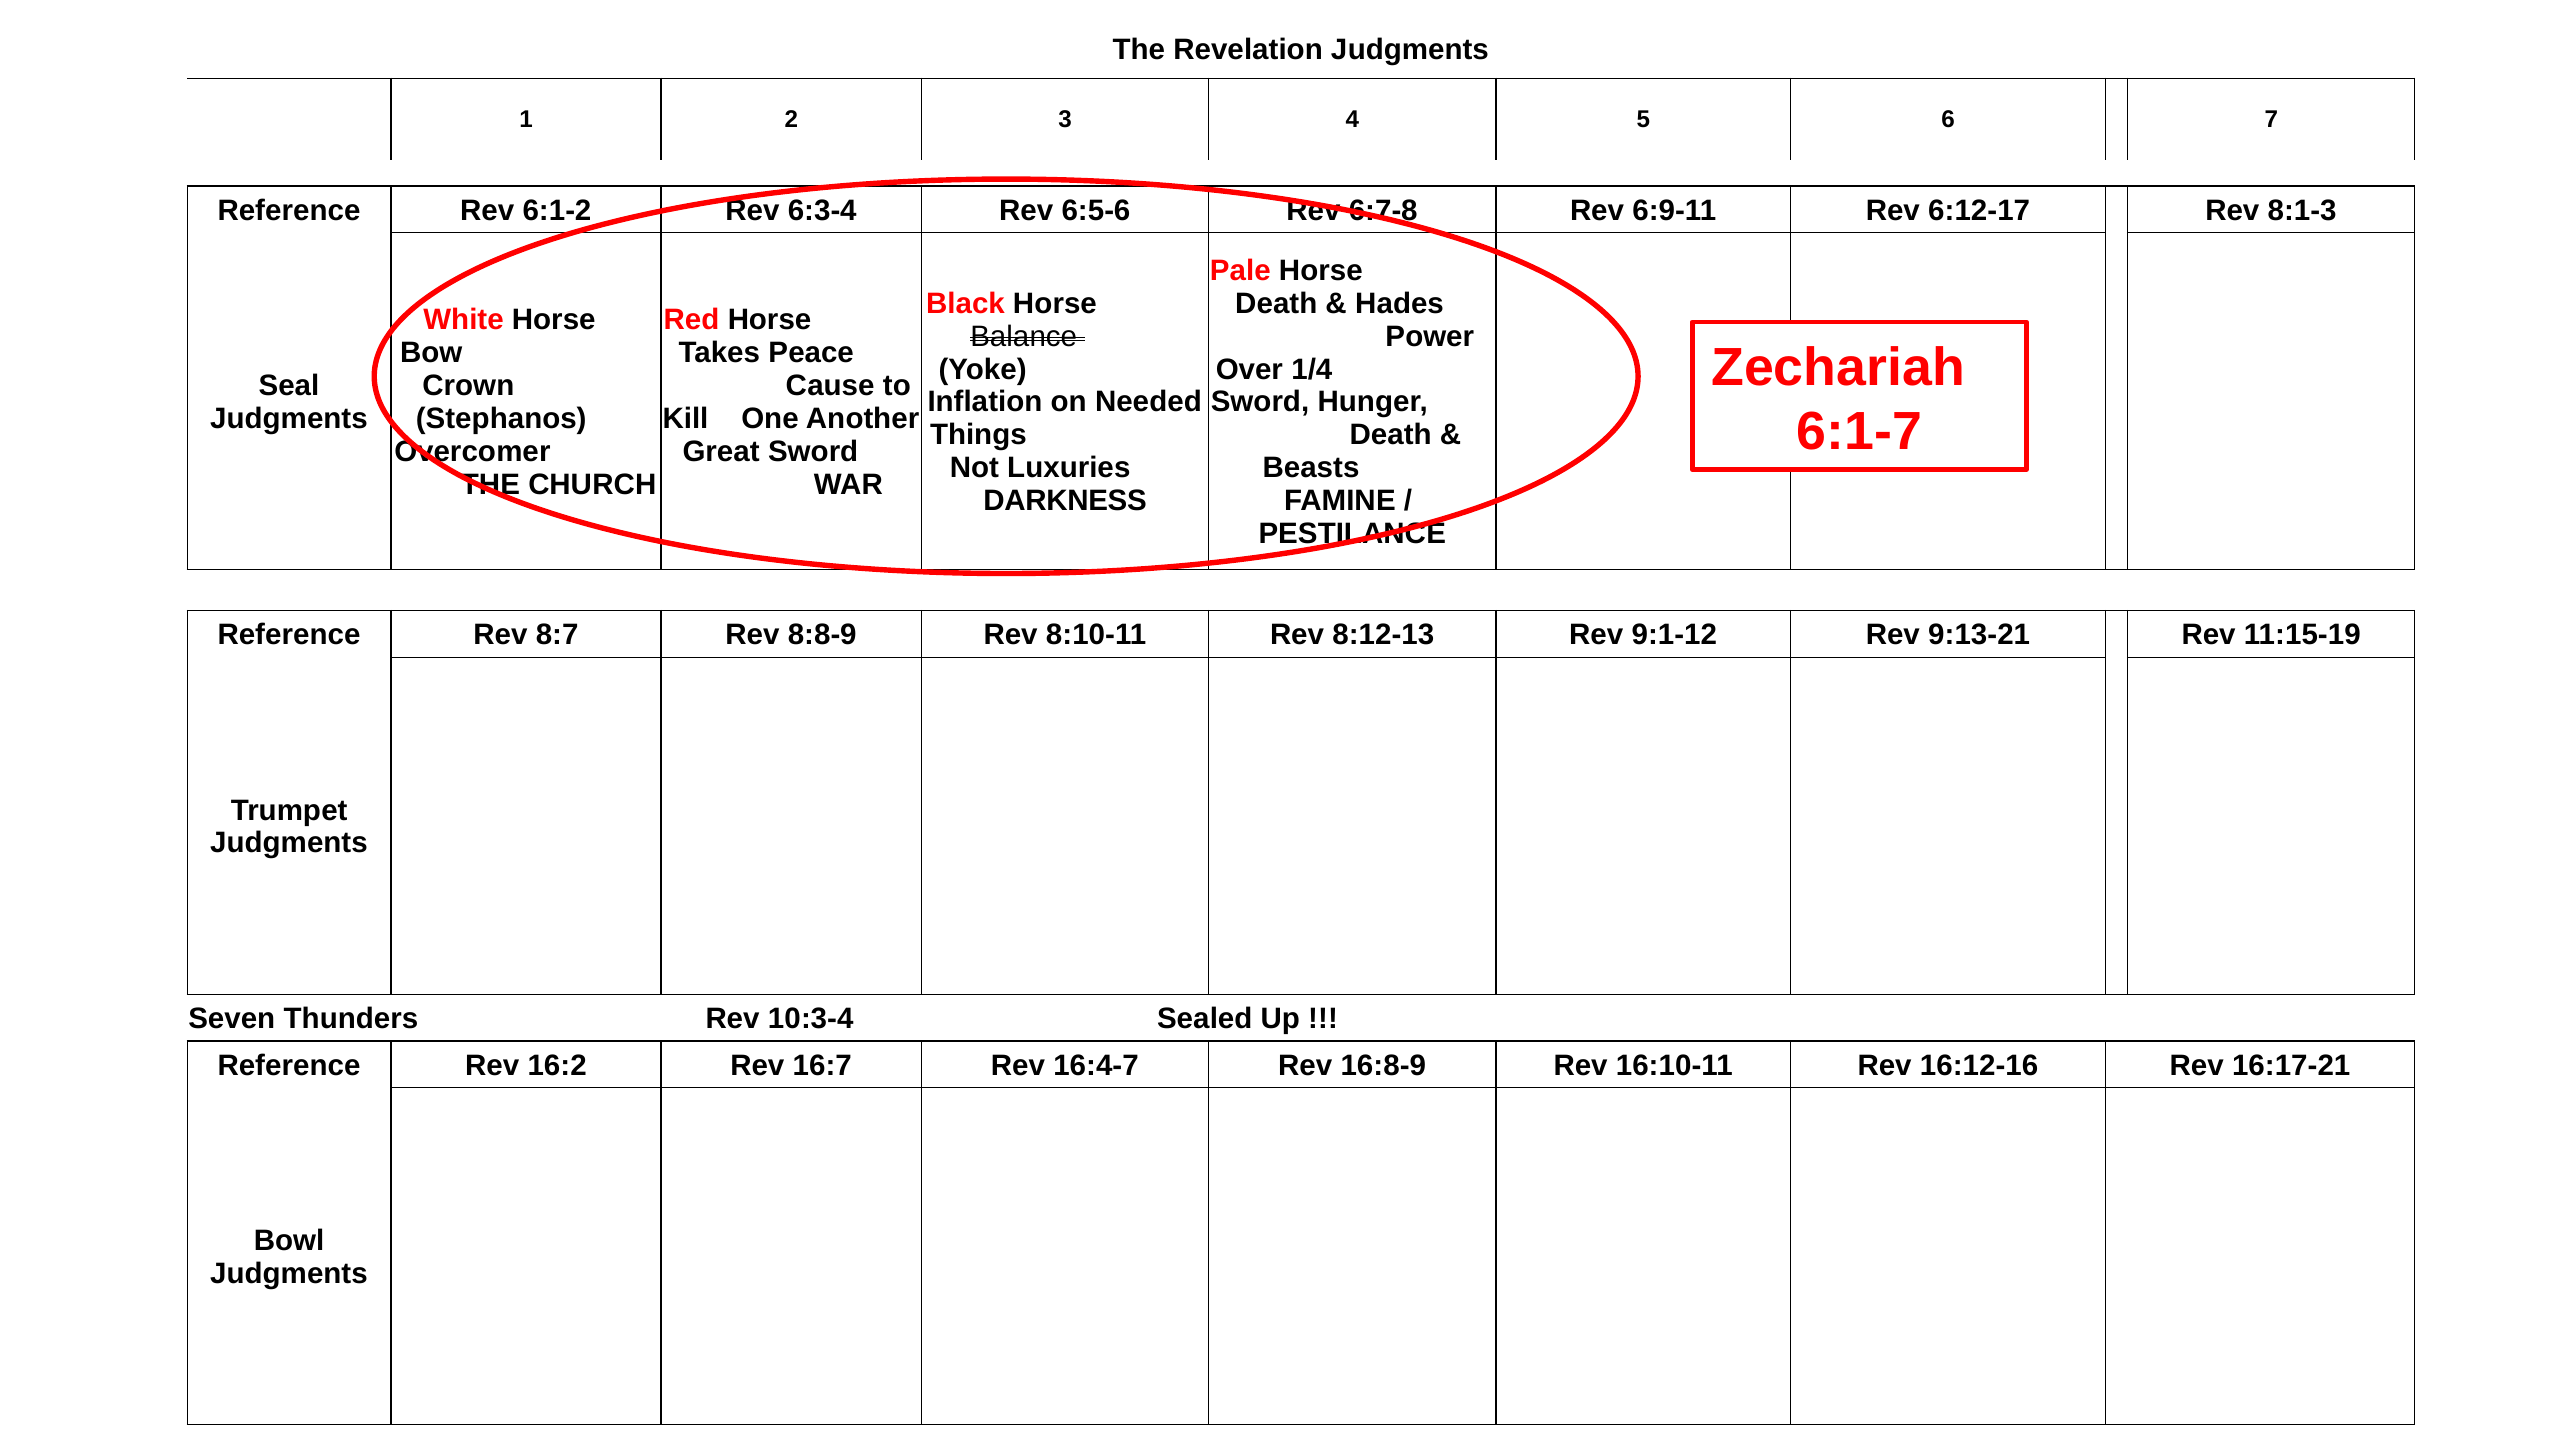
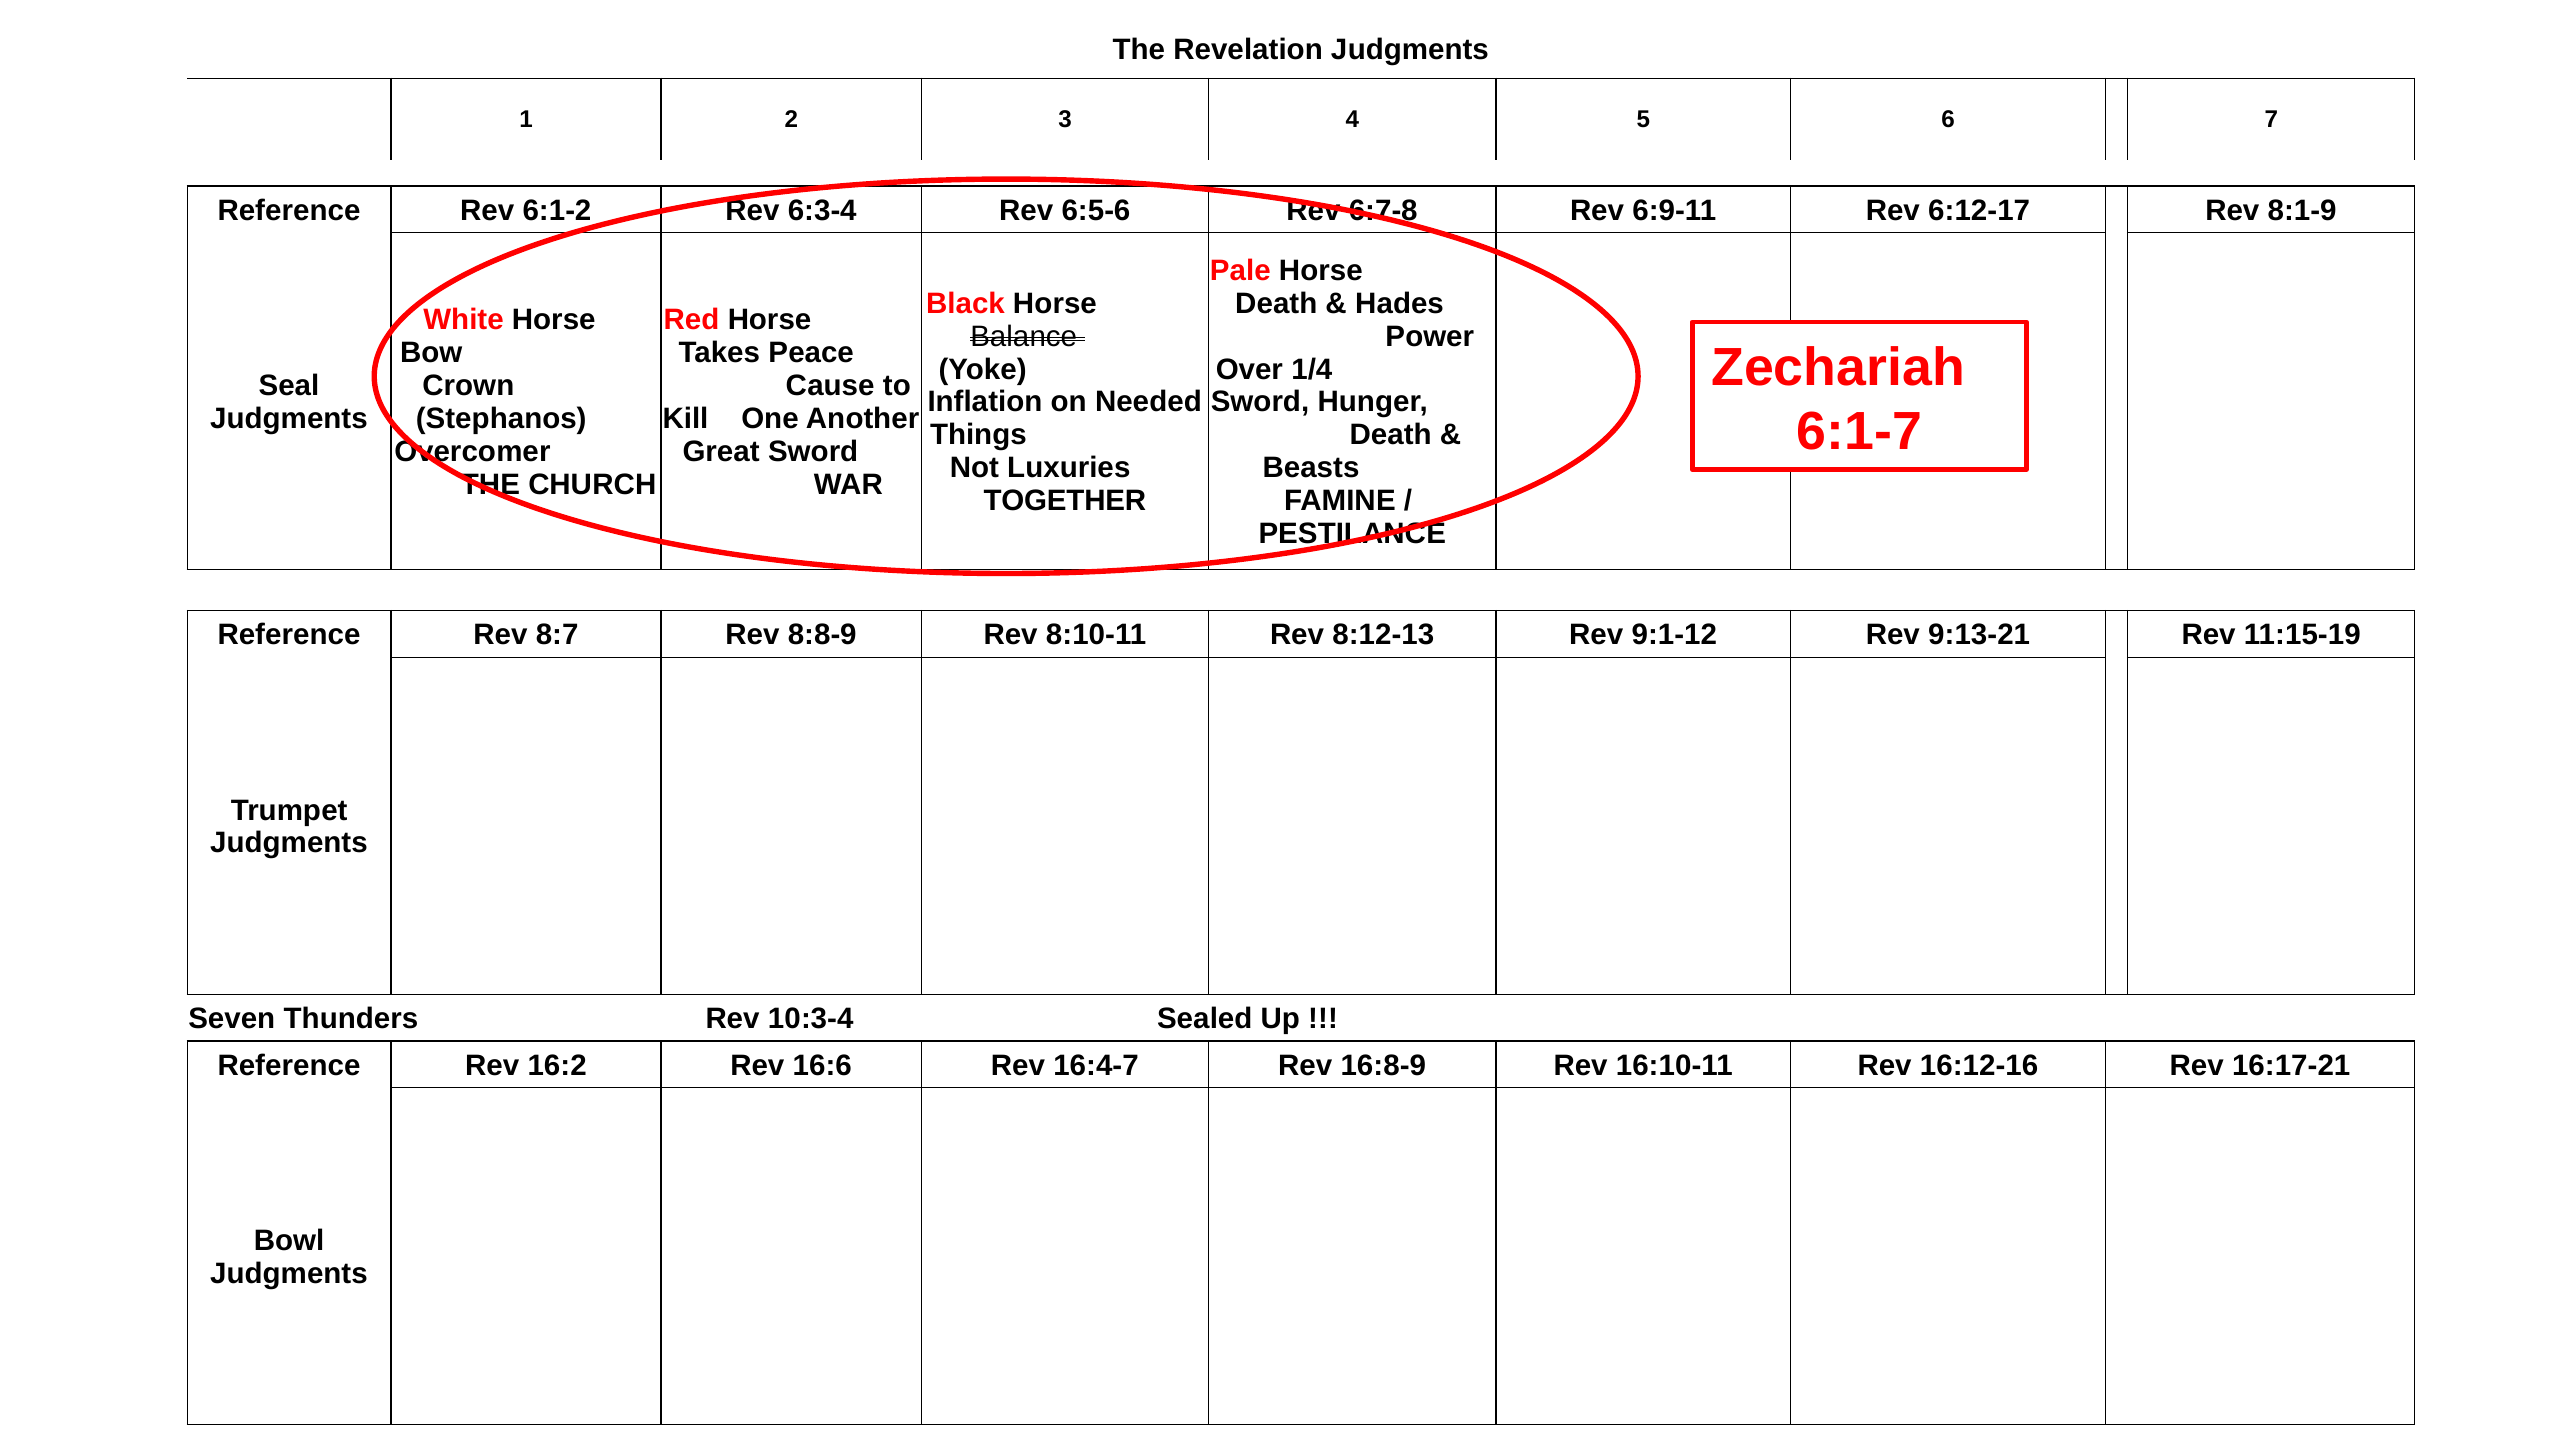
8:1-3: 8:1-3 -> 8:1-9
DARKNESS at (1065, 501): DARKNESS -> TOGETHER
16:7: 16:7 -> 16:6
